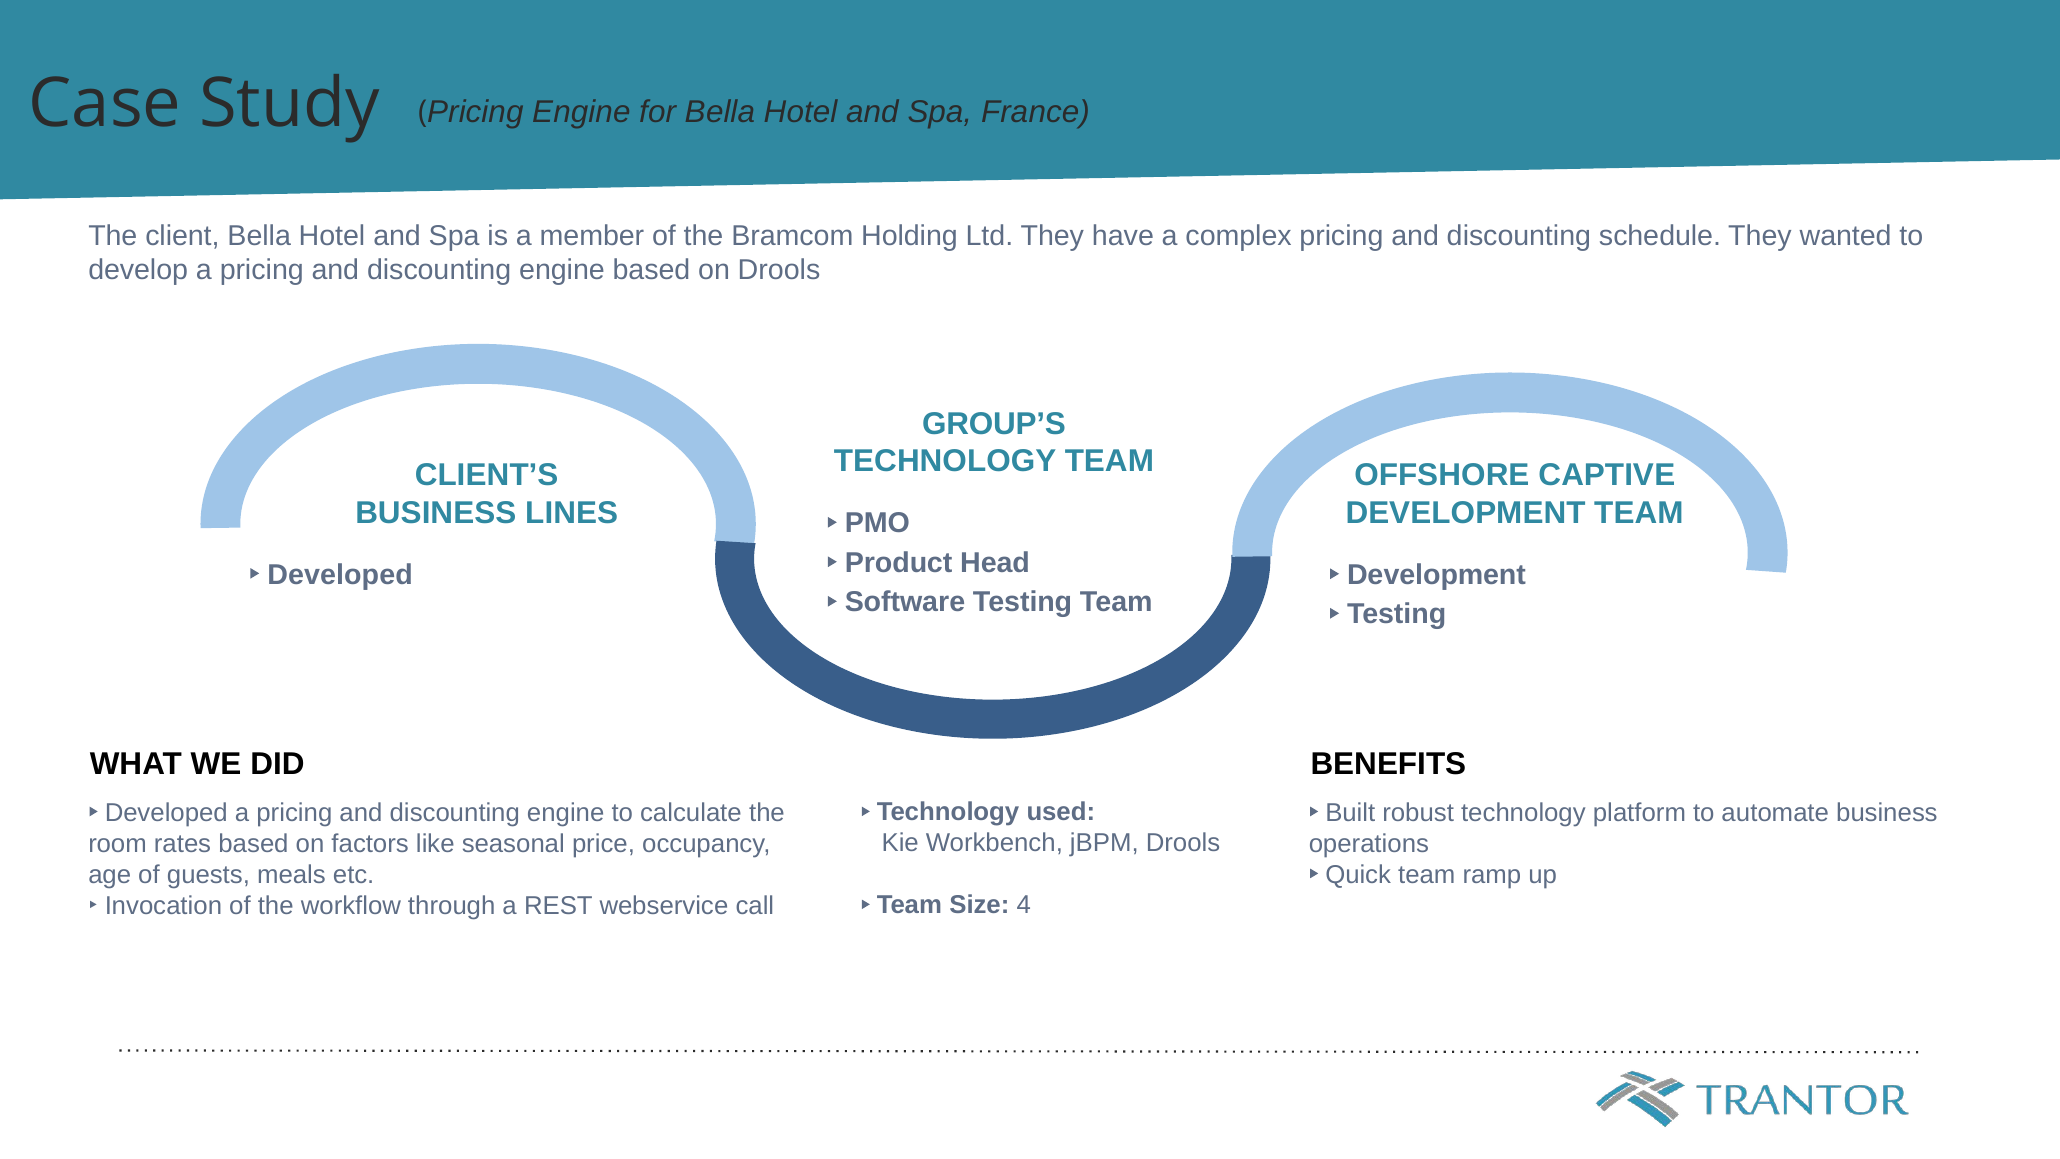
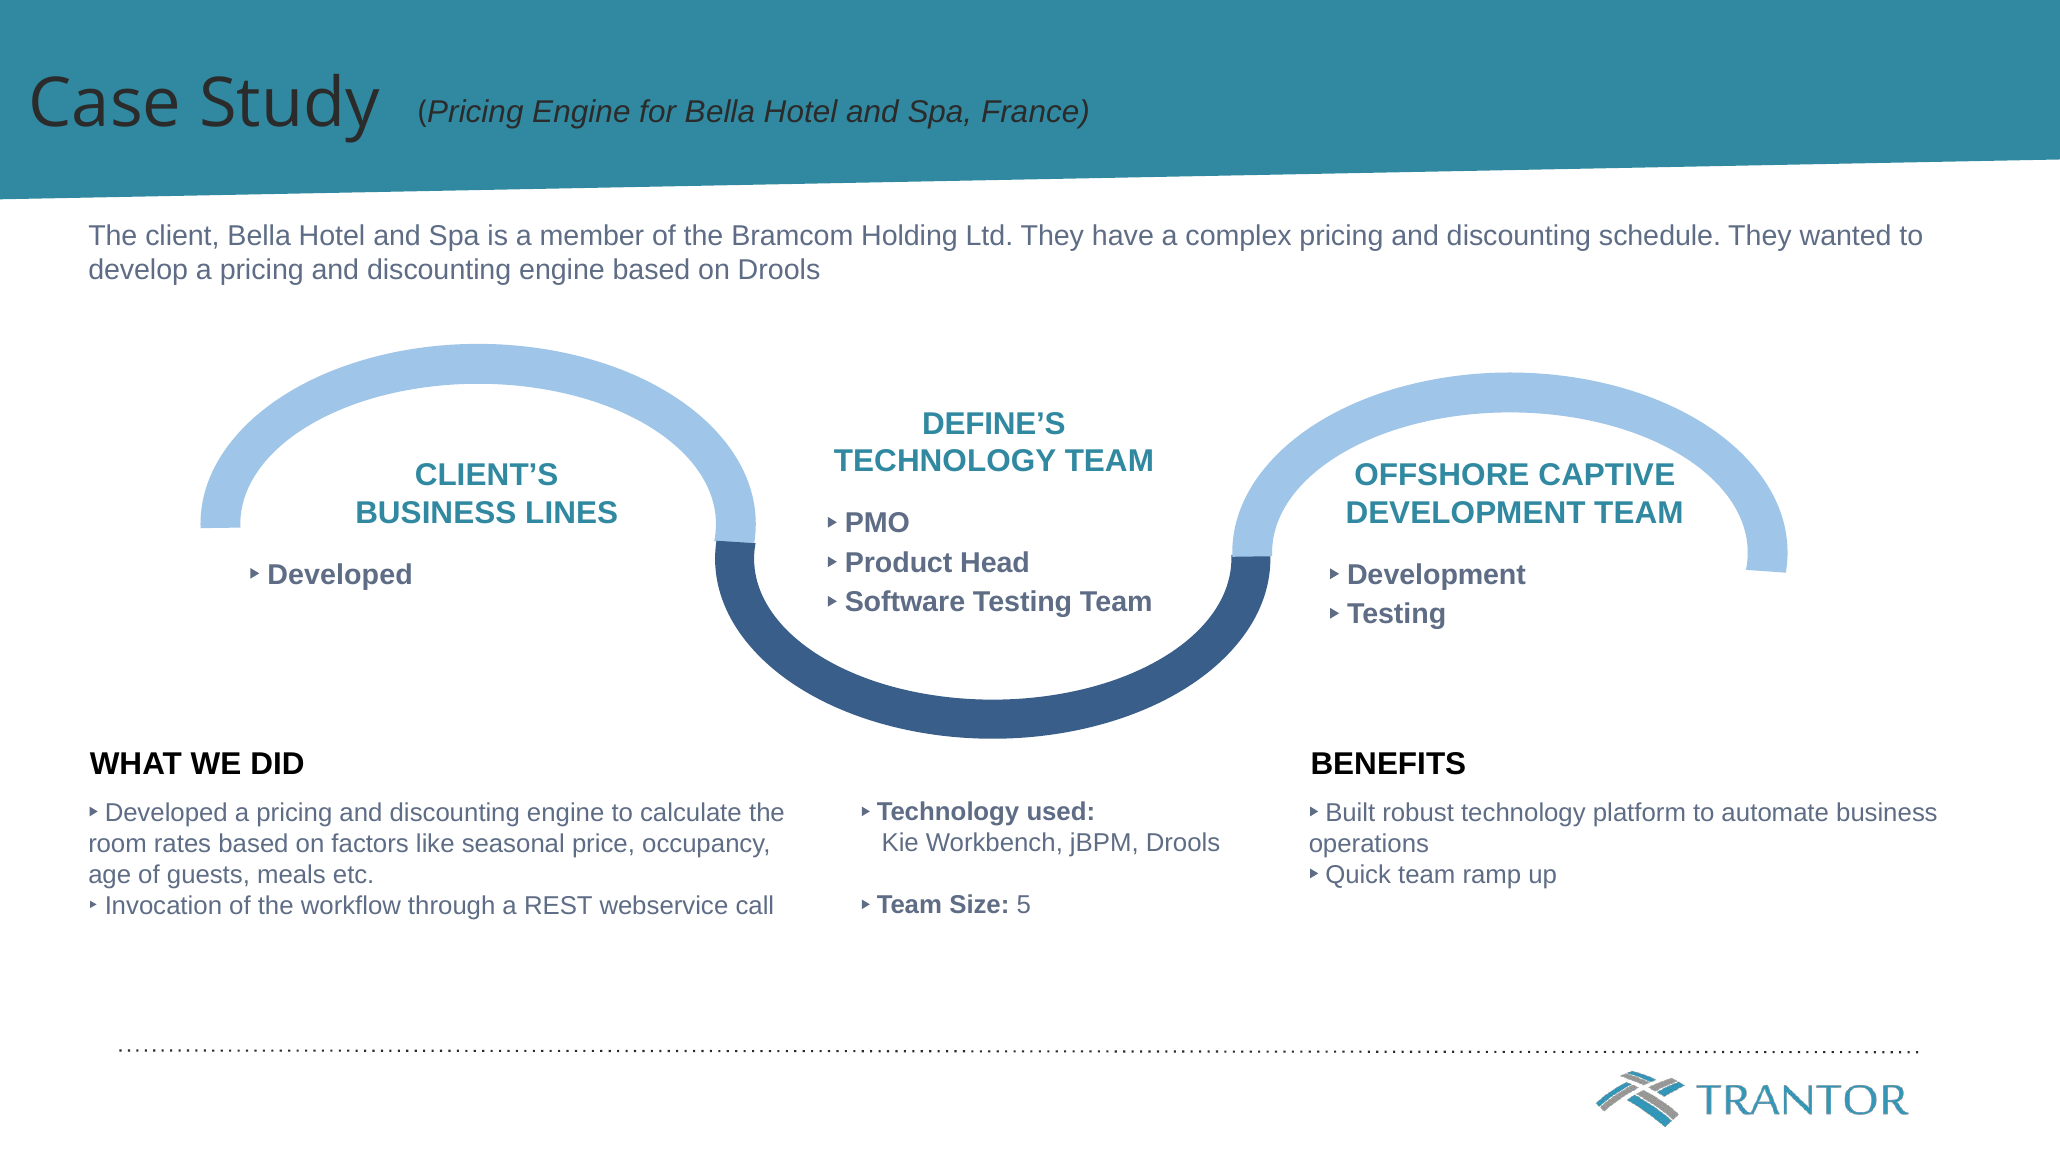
GROUP’S: GROUP’S -> DEFINE’S
4: 4 -> 5
